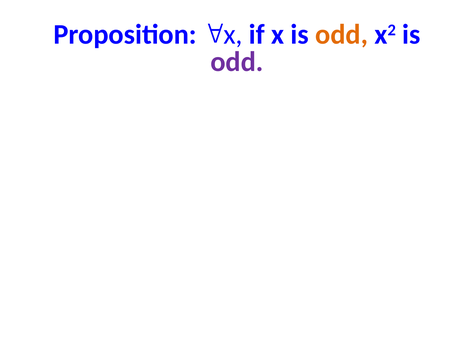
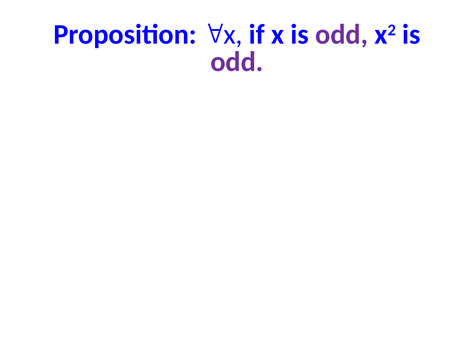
odd at (342, 35) colour: orange -> purple
